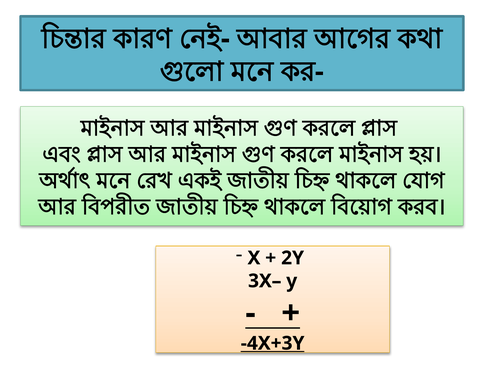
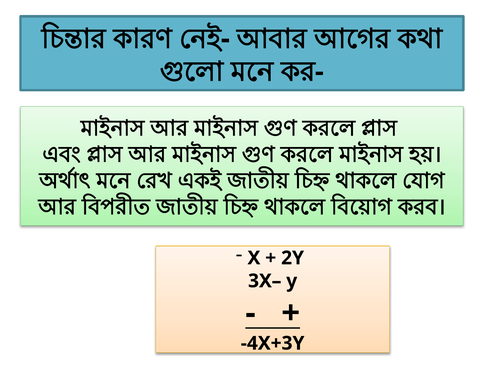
-4X+3Y underline: present -> none
